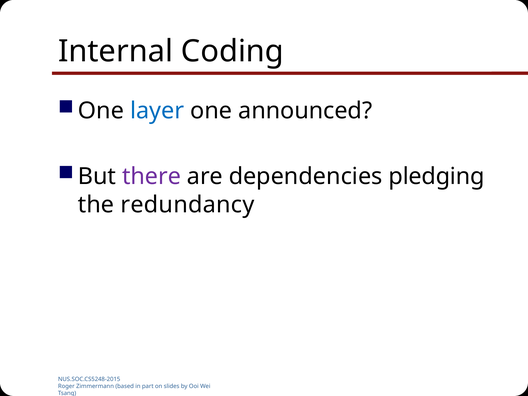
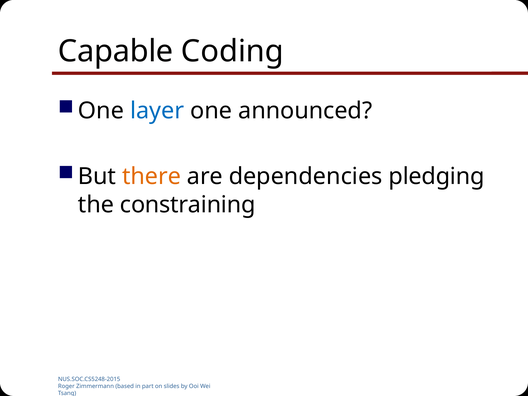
Internal: Internal -> Capable
there colour: purple -> orange
redundancy: redundancy -> constraining
